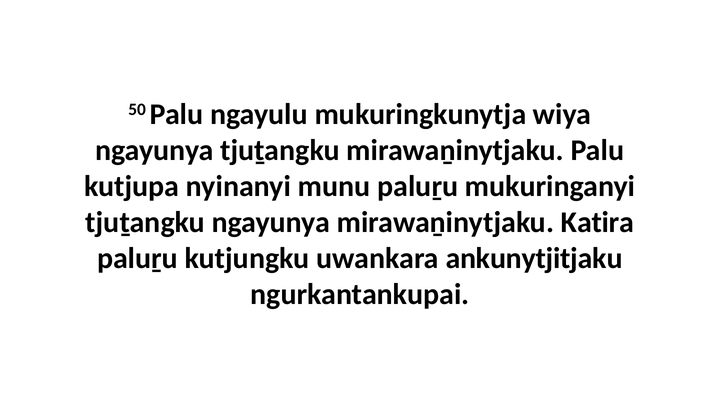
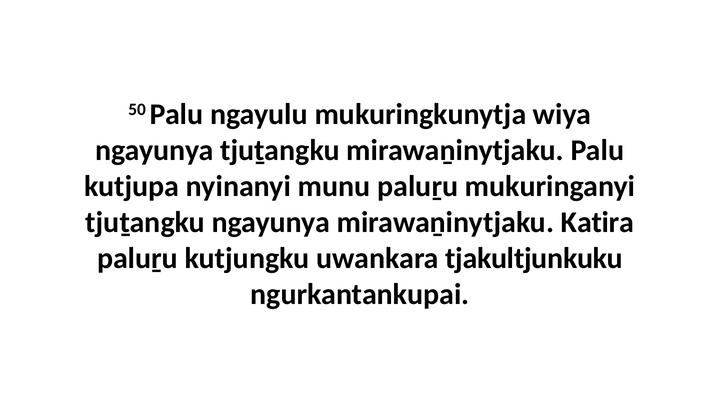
ankunytjitjaku: ankunytjitjaku -> tjakultjunkuku
